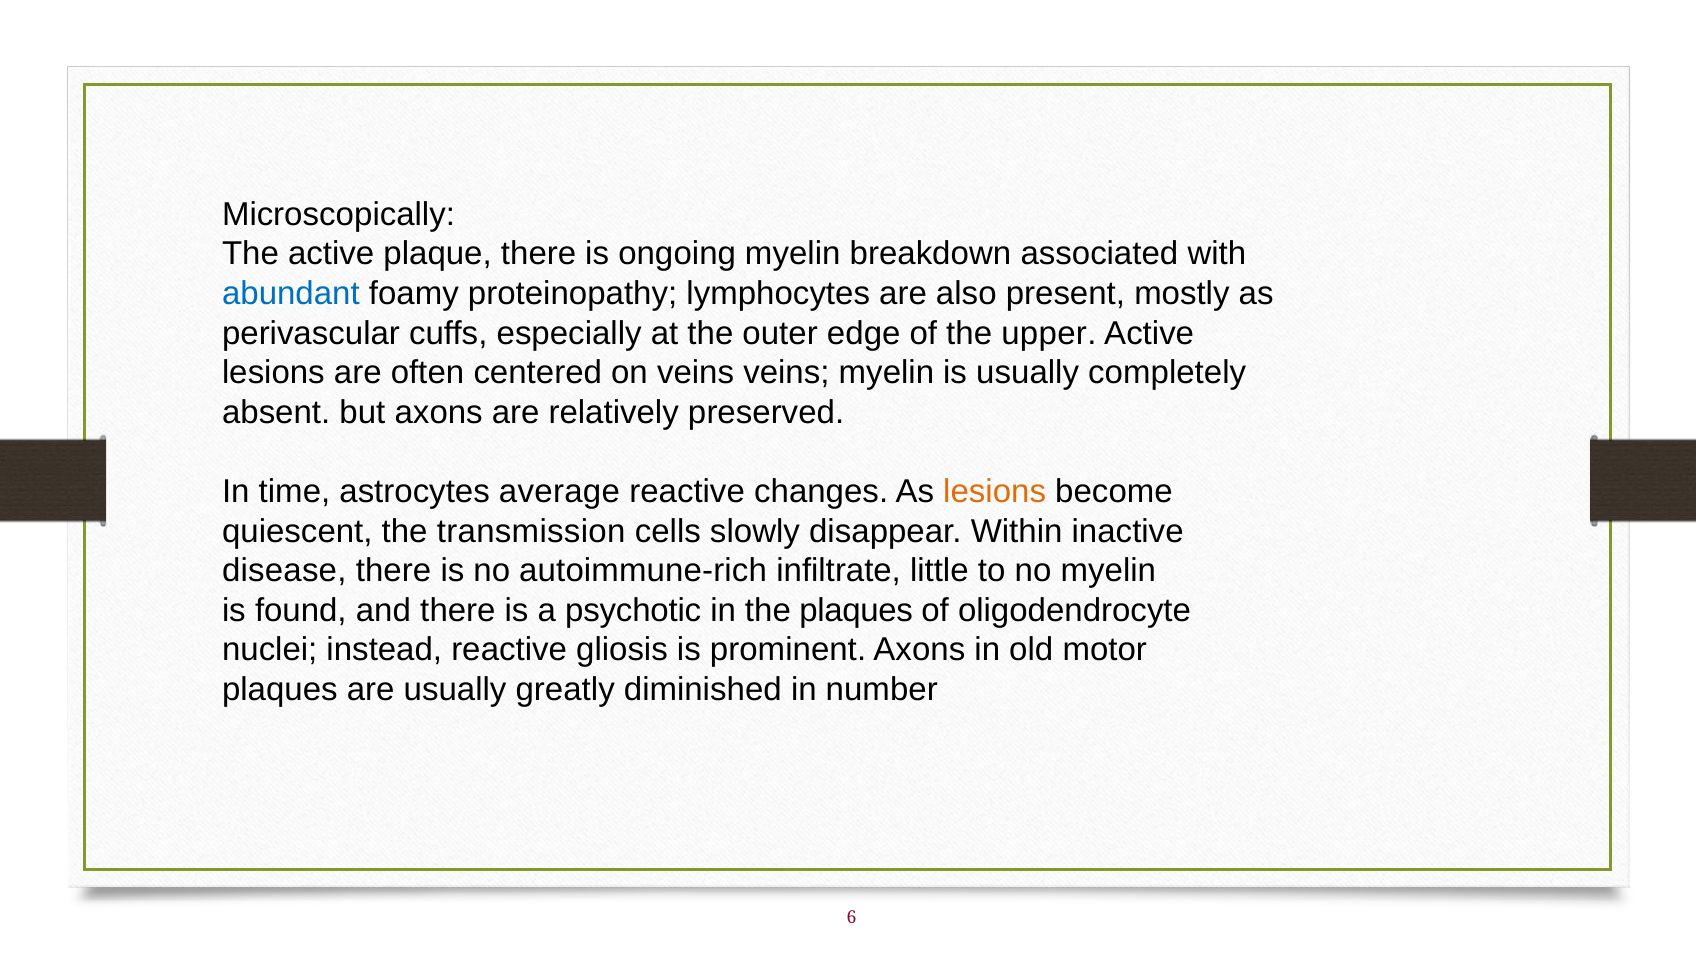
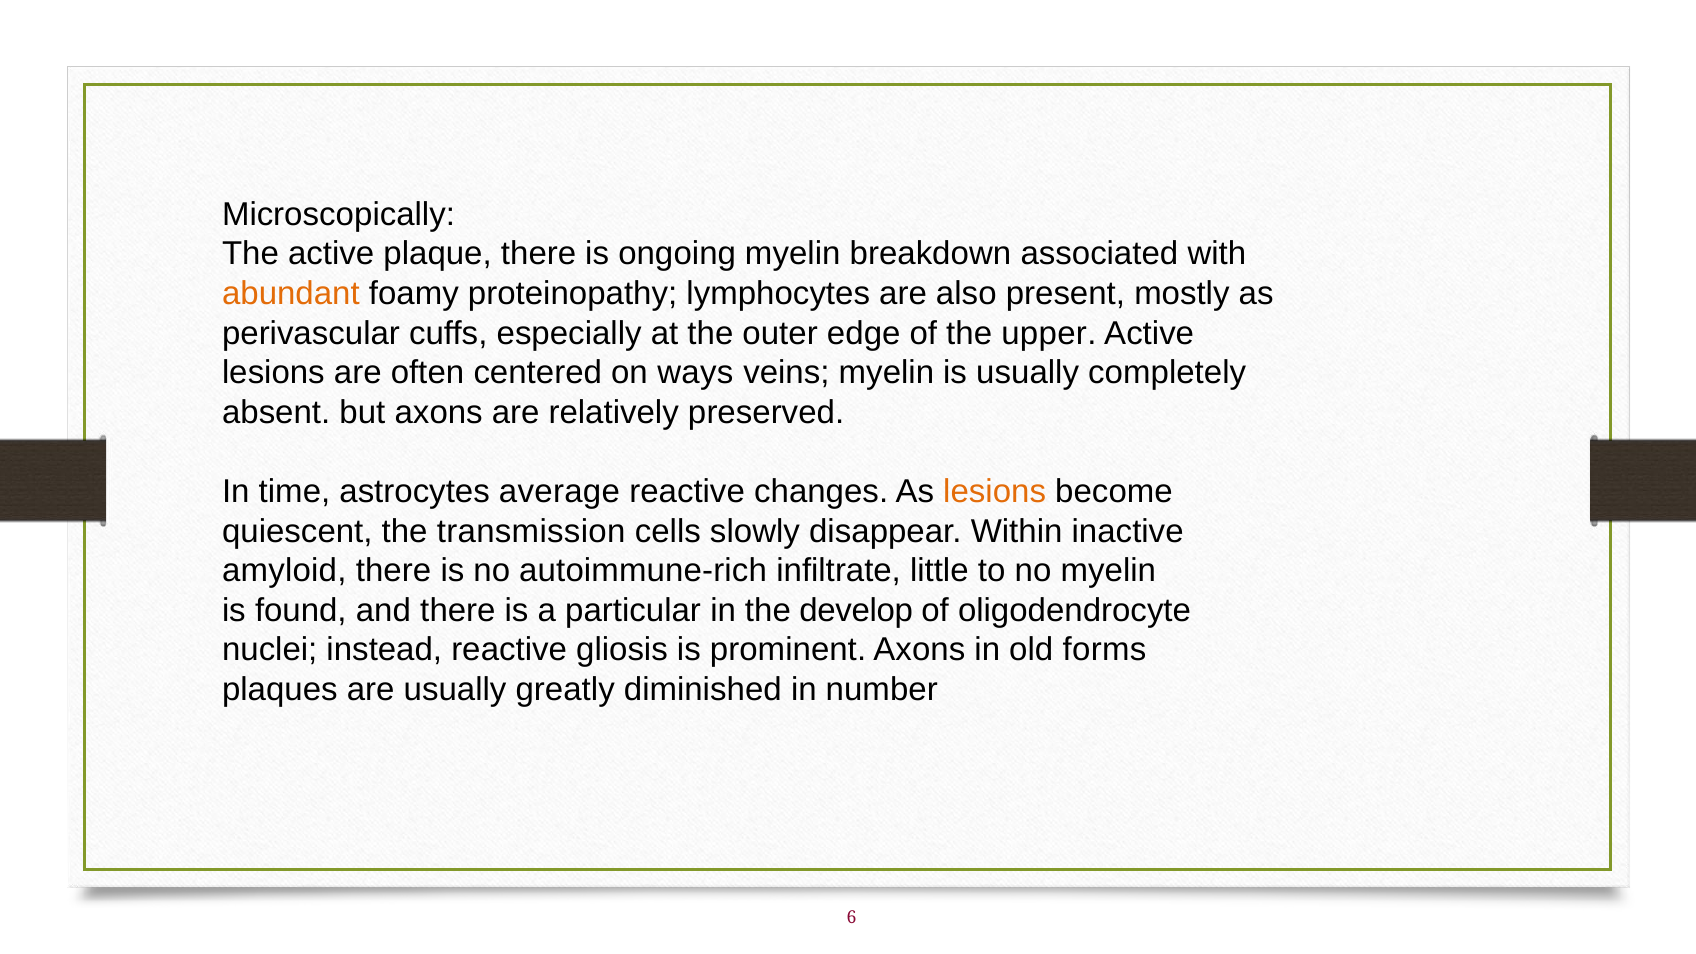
abundant colour: blue -> orange
on veins: veins -> ways
disease: disease -> amyloid
psychotic: psychotic -> particular
the plaques: plaques -> develop
motor: motor -> forms
